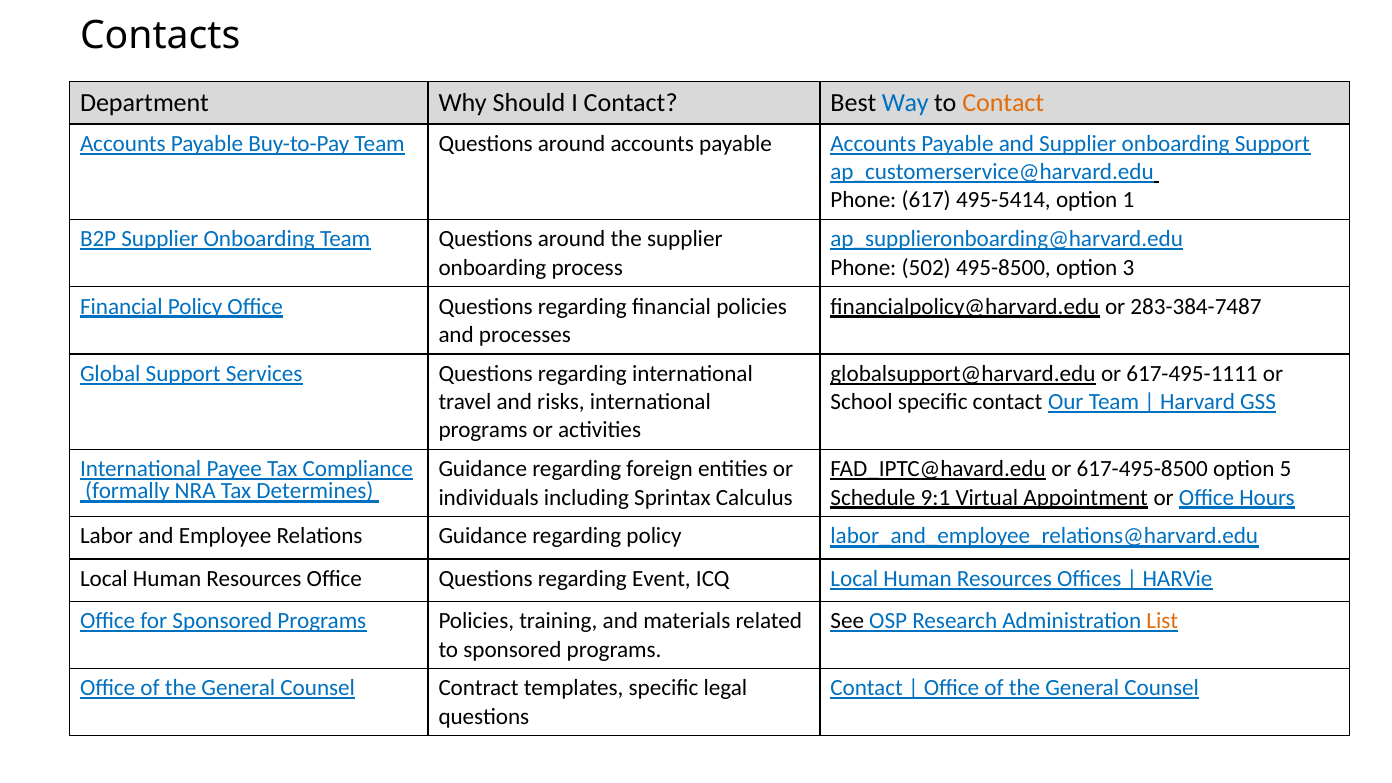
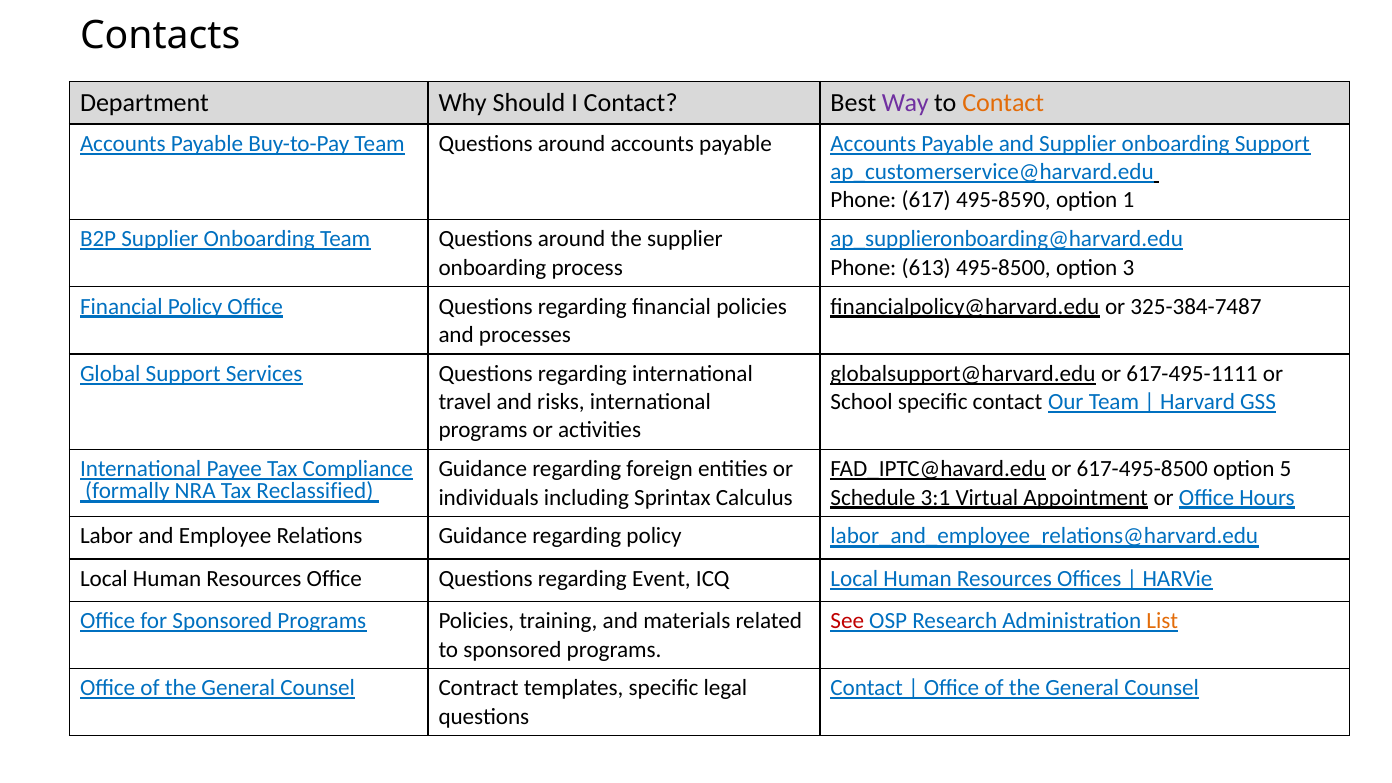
Way colour: blue -> purple
495-5414: 495-5414 -> 495-8590
502: 502 -> 613
283-384-7487: 283-384-7487 -> 325-384-7487
Determines: Determines -> Reclassified
9:1: 9:1 -> 3:1
See colour: black -> red
